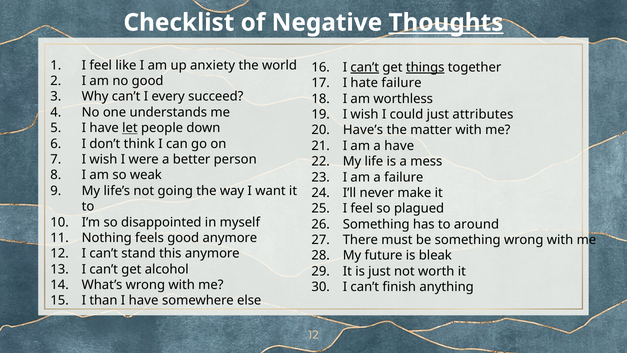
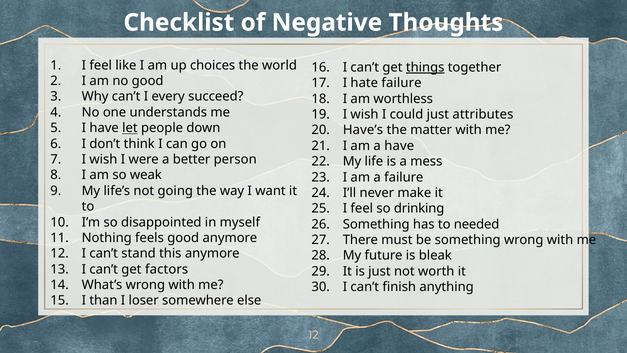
Thoughts underline: present -> none
anxiety: anxiety -> choices
can’t at (365, 67) underline: present -> none
plagued: plagued -> drinking
around: around -> needed
alcohol: alcohol -> factors
have at (144, 300): have -> loser
